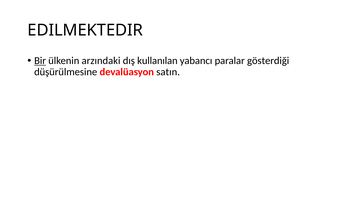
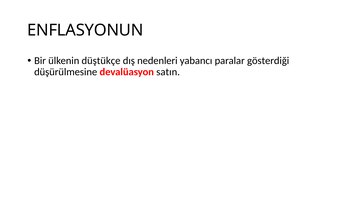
EDILMEKTEDIR: EDILMEKTEDIR -> ENFLASYONUN
Bir underline: present -> none
arzındaki: arzındaki -> düştükçe
kullanılan: kullanılan -> nedenleri
